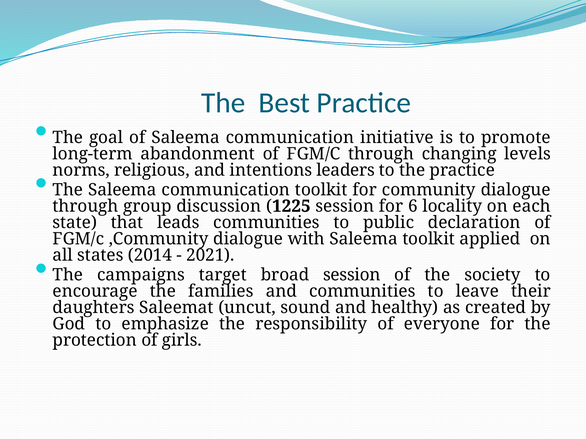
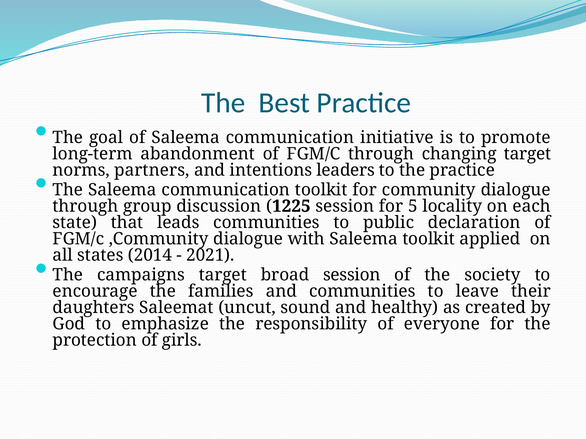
changing levels: levels -> target
religious: religious -> partners
6: 6 -> 5
